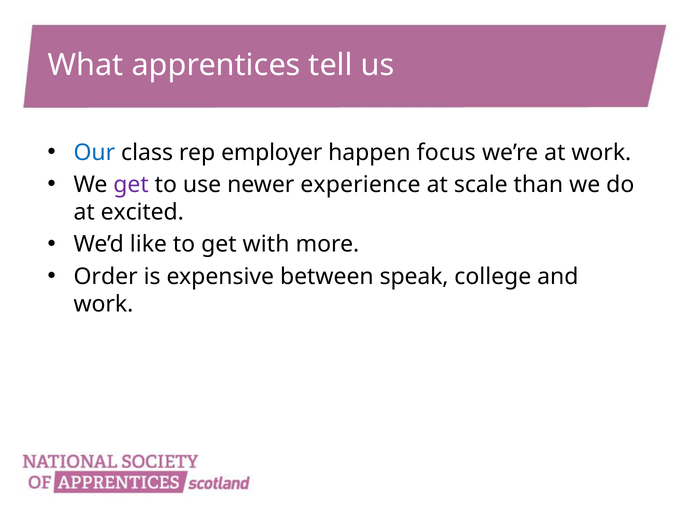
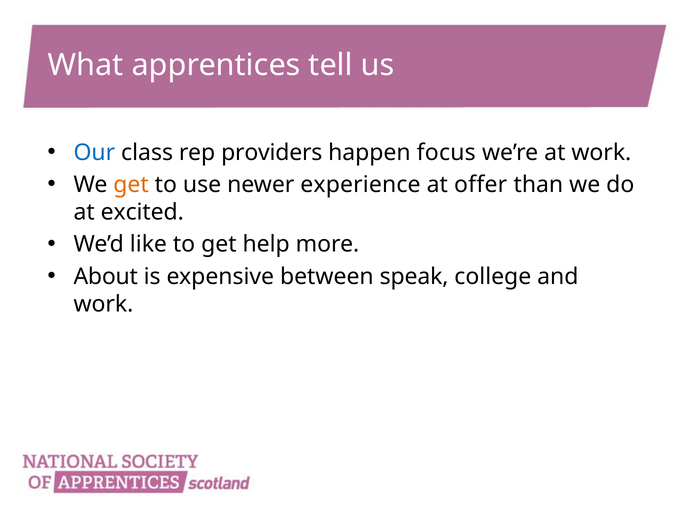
employer: employer -> providers
get at (131, 185) colour: purple -> orange
scale: scale -> offer
with: with -> help
Order: Order -> About
